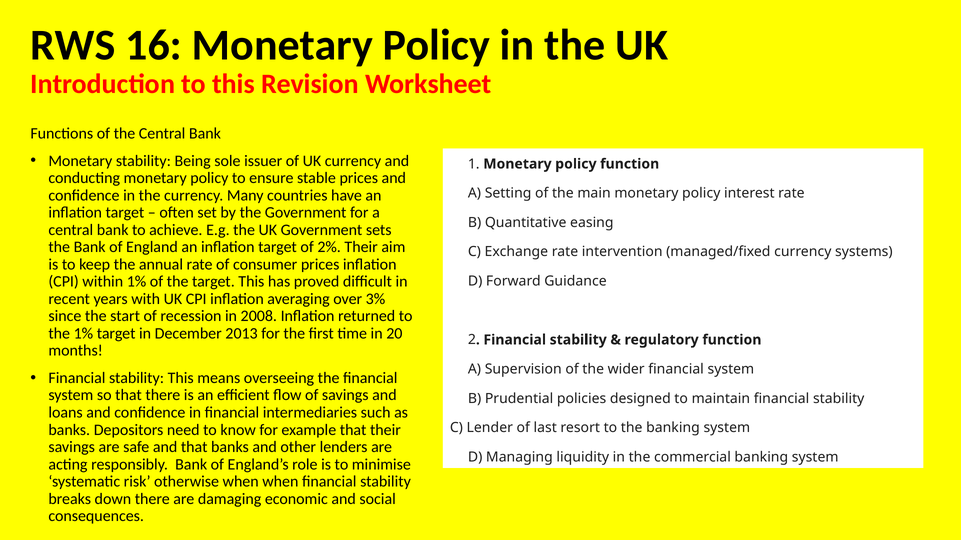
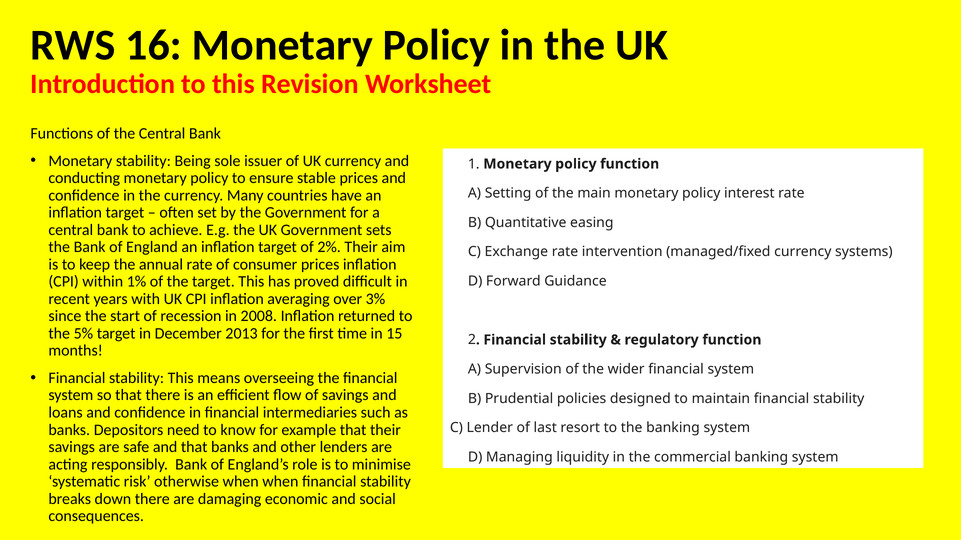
the 1%: 1% -> 5%
20: 20 -> 15
